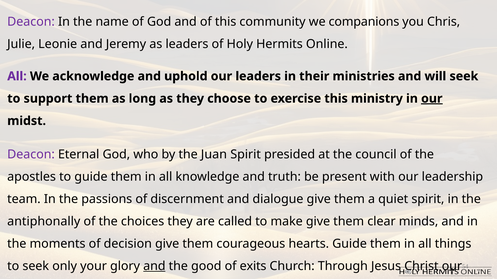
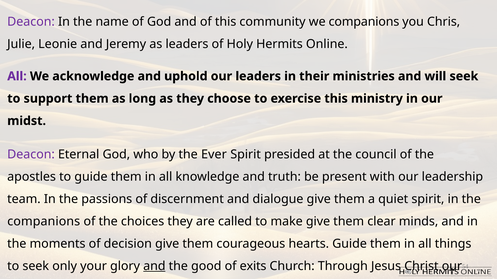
our at (432, 99) underline: present -> none
Juan: Juan -> Ever
antiphonally at (44, 222): antiphonally -> companions
